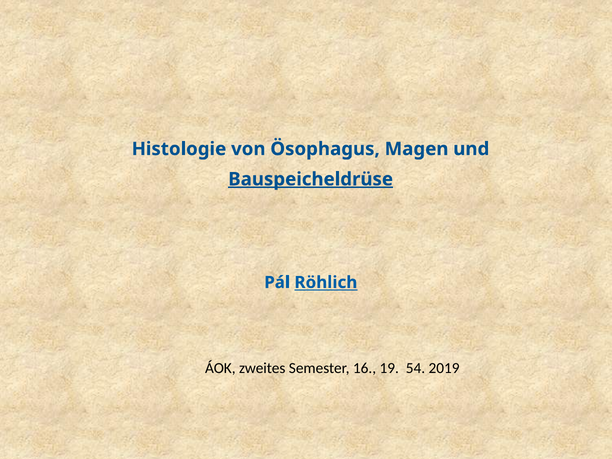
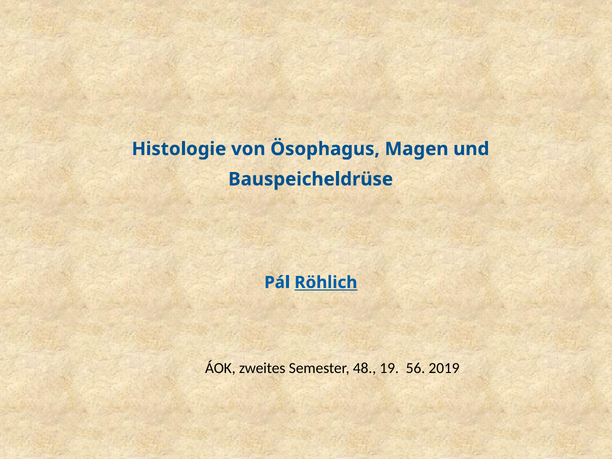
Bauspeicheldrüse underline: present -> none
16: 16 -> 48
54: 54 -> 56
